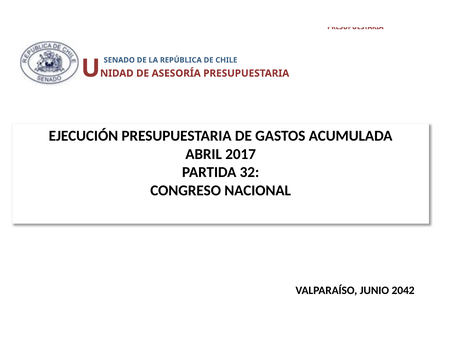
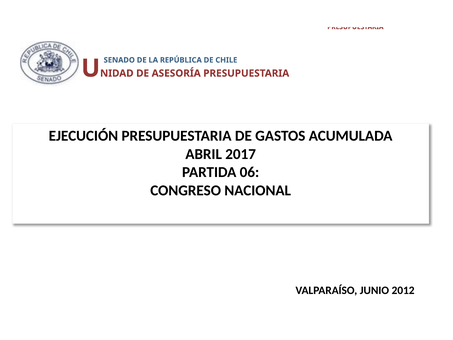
32: 32 -> 06
2042: 2042 -> 2012
